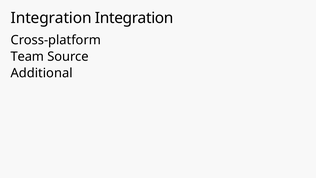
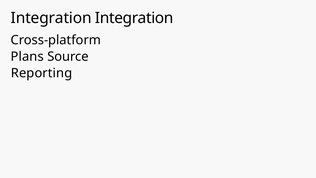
Team: Team -> Plans
Additional: Additional -> Reporting
